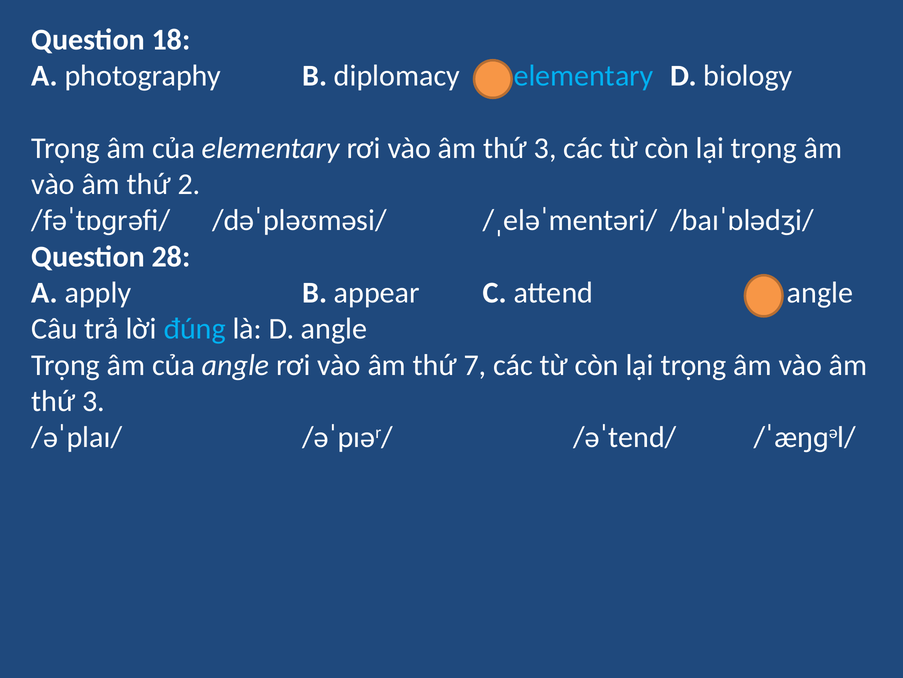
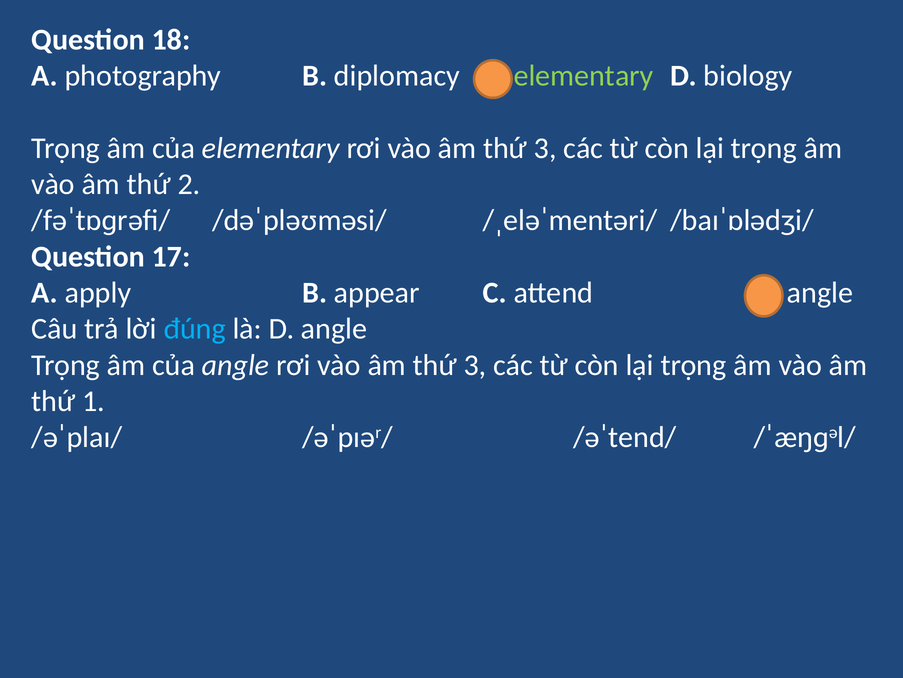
elementary at (584, 76) colour: light blue -> light green
28: 28 -> 17
7 at (475, 365): 7 -> 3
3 at (94, 401): 3 -> 1
